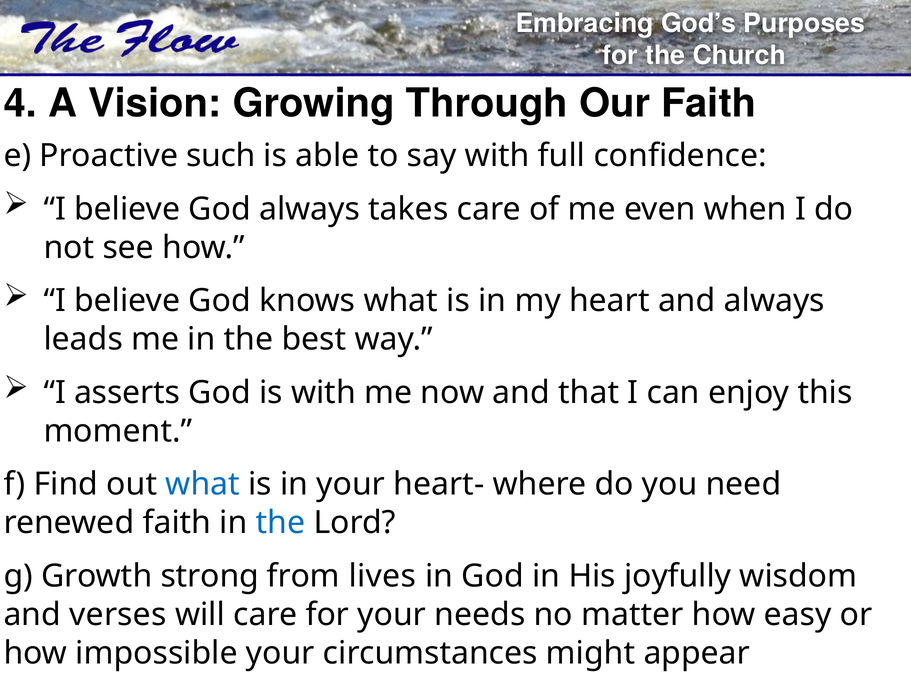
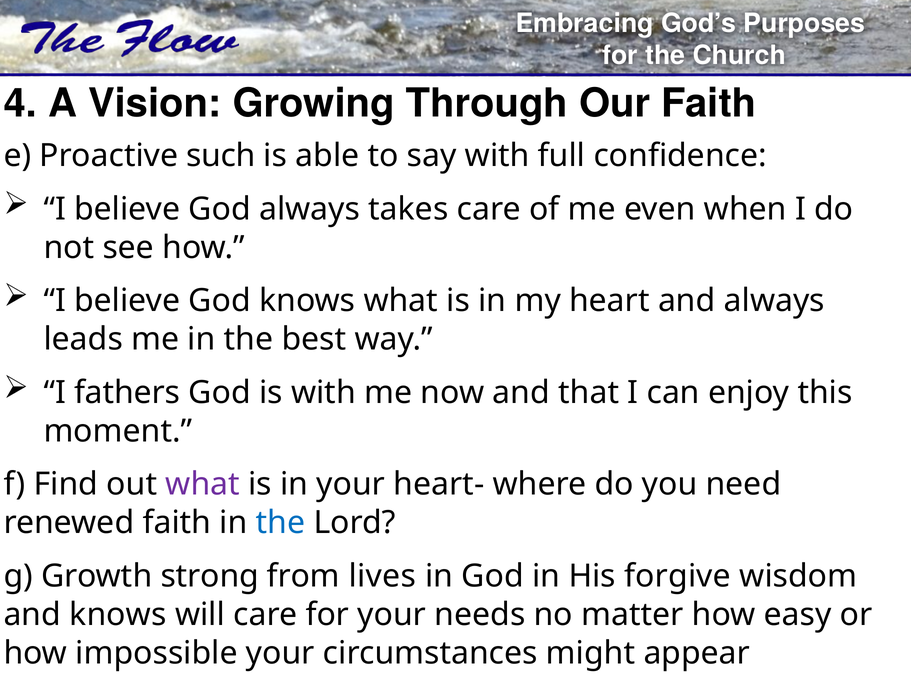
asserts: asserts -> fathers
what at (203, 485) colour: blue -> purple
joyfully: joyfully -> forgive
and verses: verses -> knows
